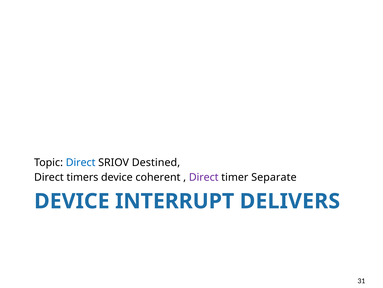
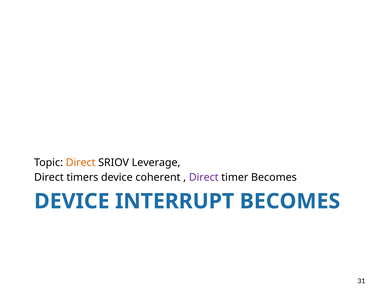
Direct at (81, 162) colour: blue -> orange
Destined: Destined -> Leverage
timer Separate: Separate -> Becomes
INTERRUPT DELIVERS: DELIVERS -> BECOMES
